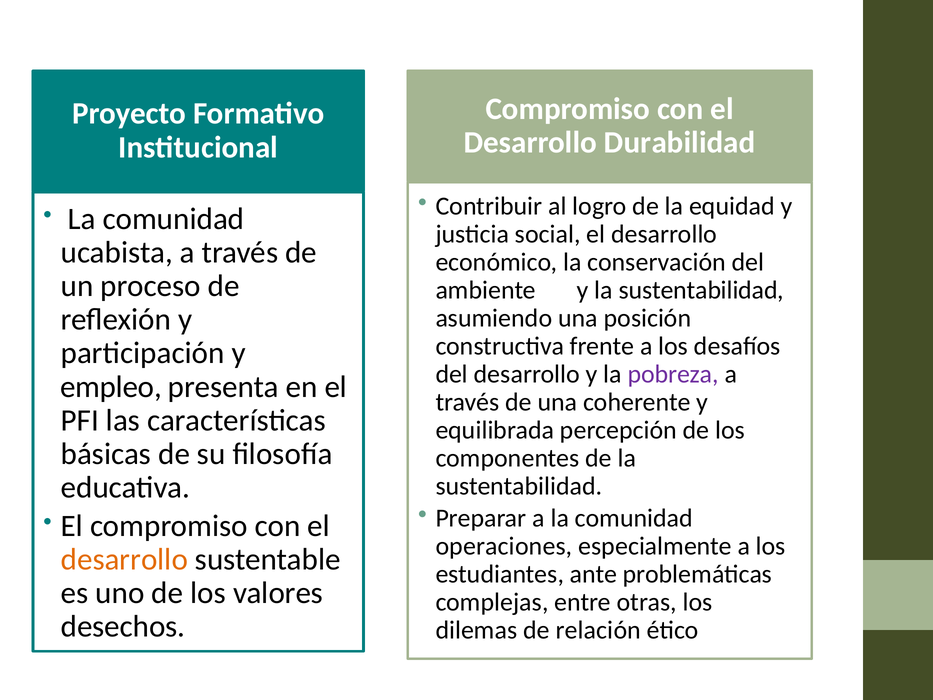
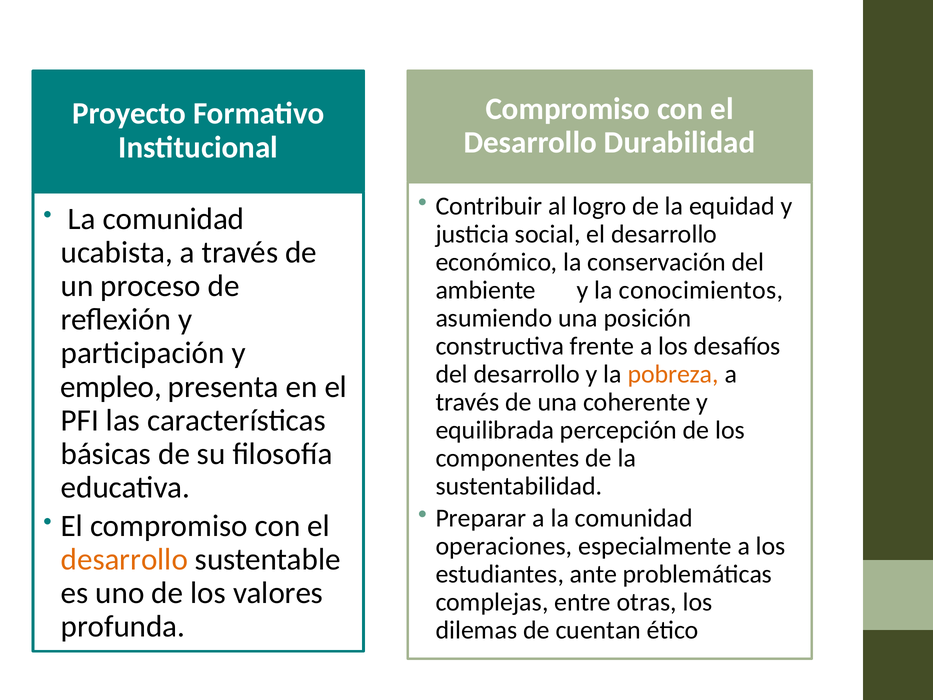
y la sustentabilidad: sustentabilidad -> conocimientos
pobreza colour: purple -> orange
desechos: desechos -> profunda
relación: relación -> cuentan
